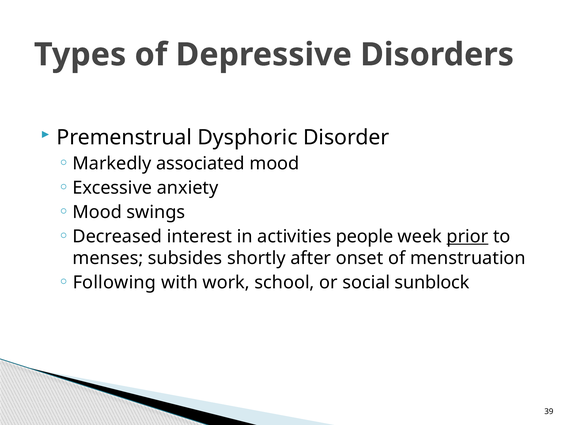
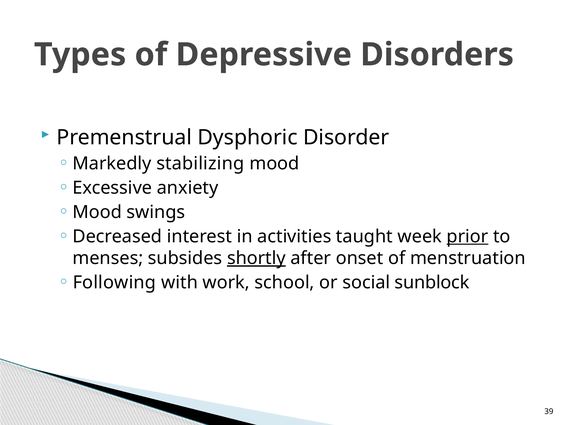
associated: associated -> stabilizing
people: people -> taught
shortly underline: none -> present
